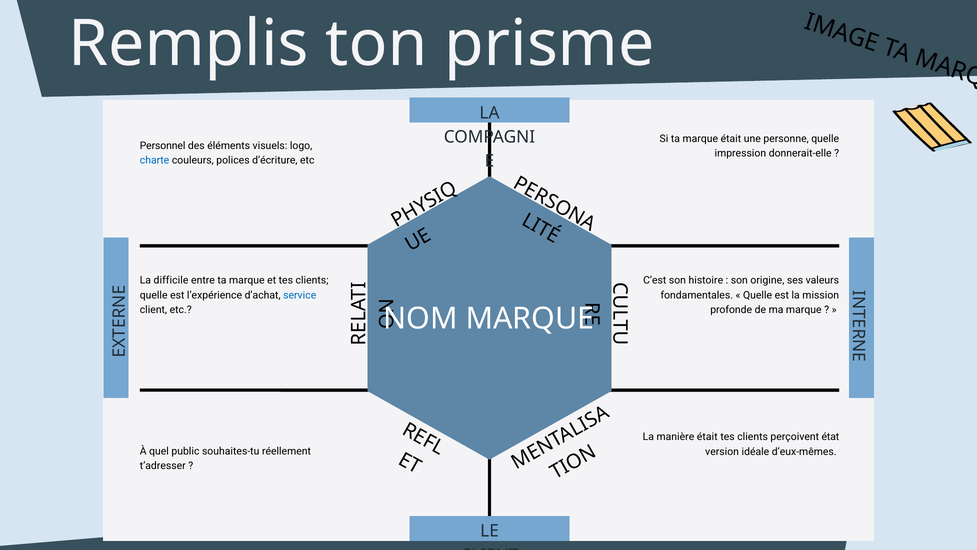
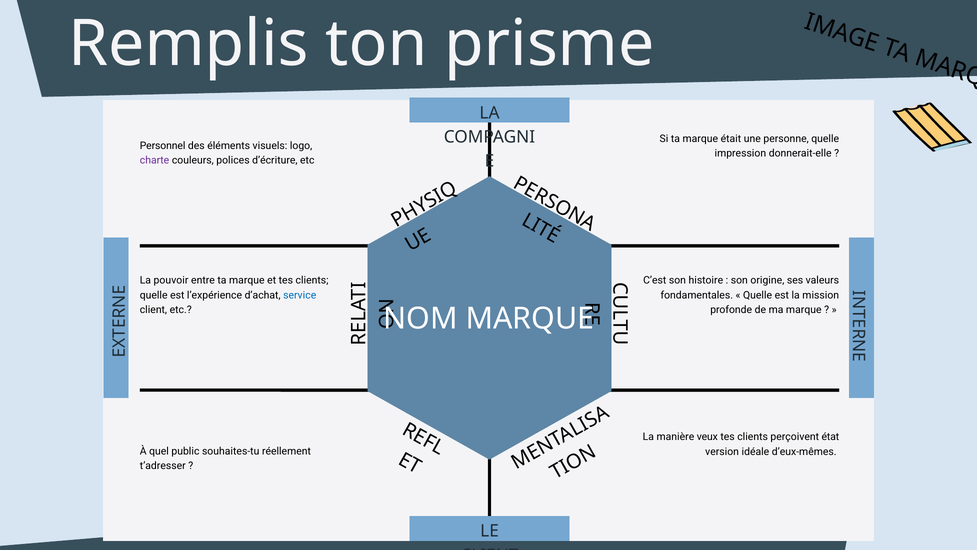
charte colour: blue -> purple
difficile: difficile -> pouvoir
manière était: était -> veux
